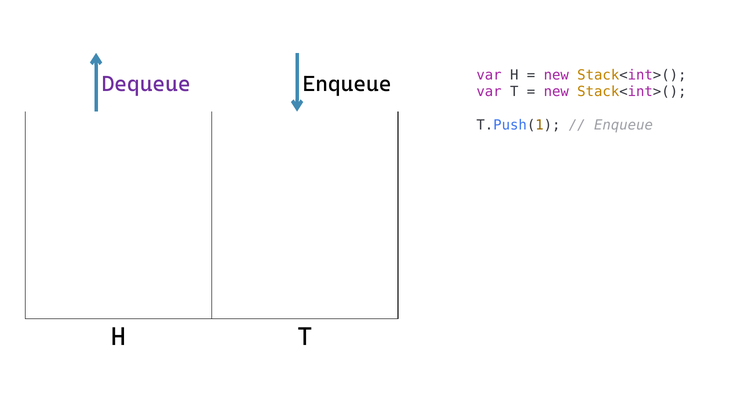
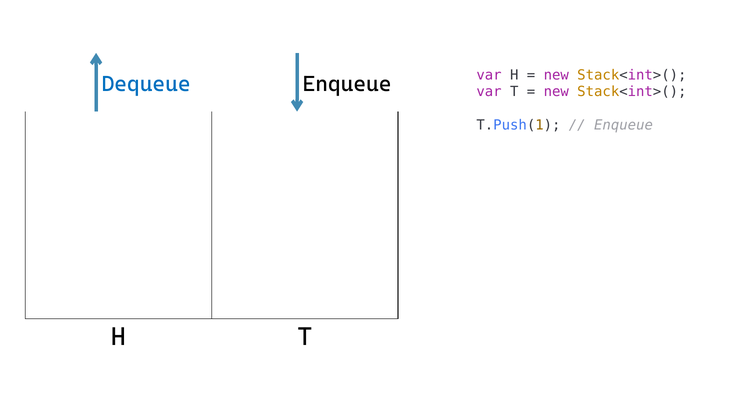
Dequeue colour: purple -> blue
